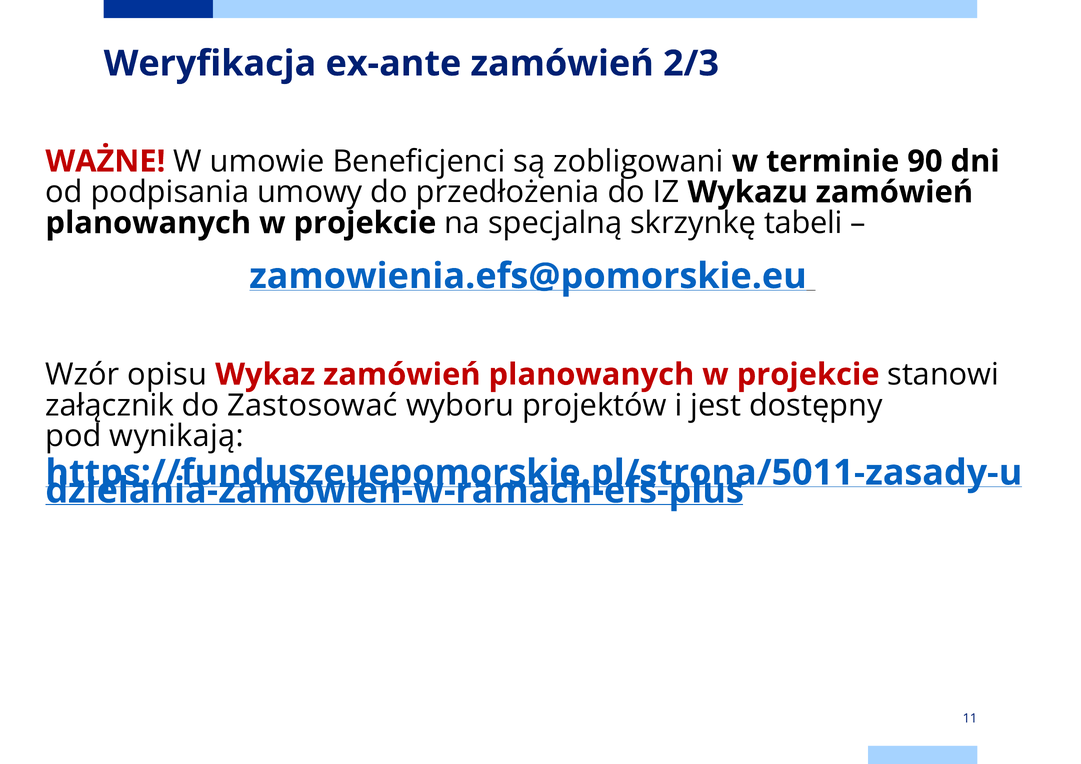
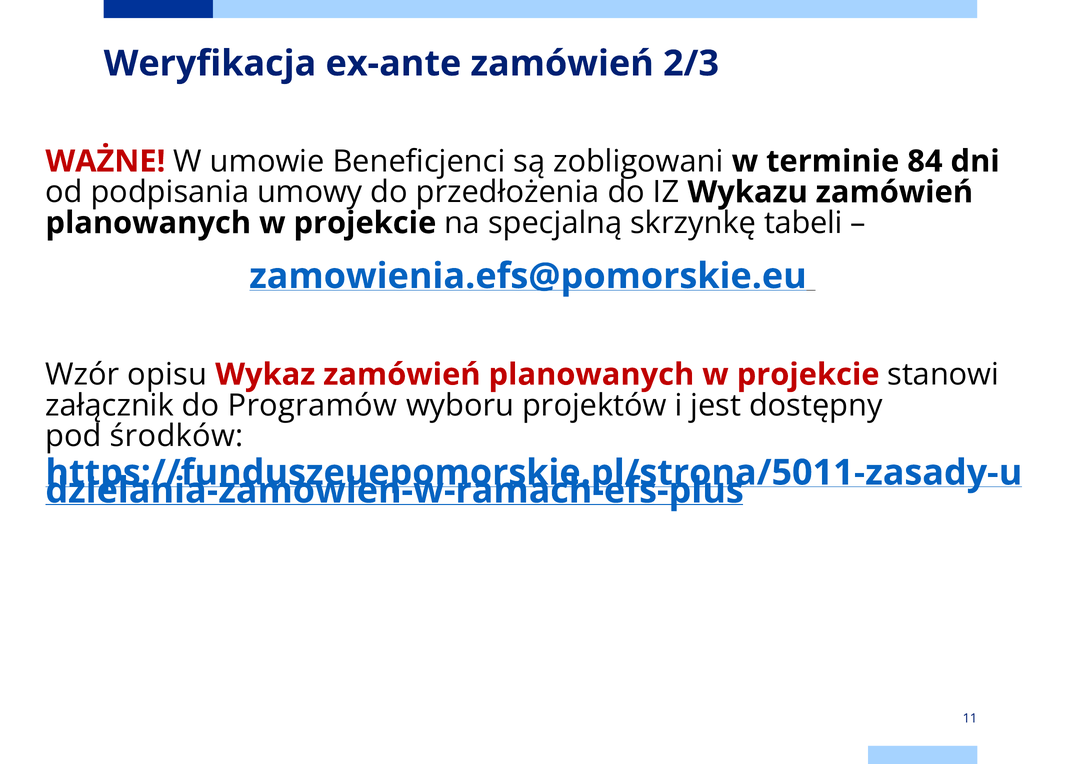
90: 90 -> 84
Zastosować: Zastosować -> Programów
wynikają: wynikają -> środków
